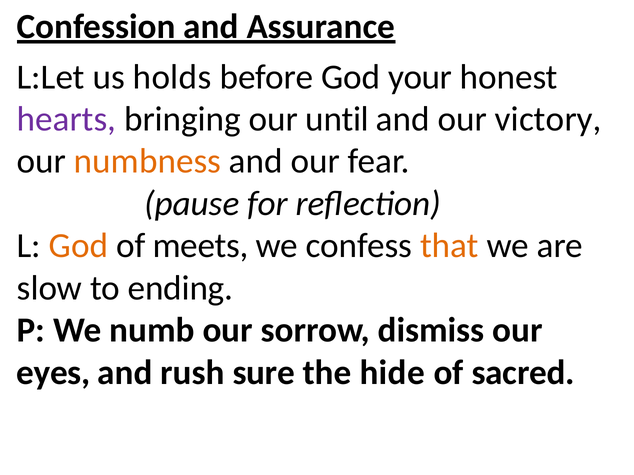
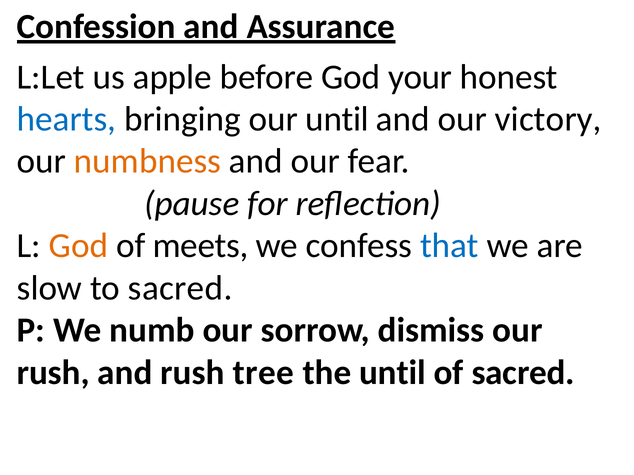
holds: holds -> apple
hearts colour: purple -> blue
that colour: orange -> blue
to ending: ending -> sacred
eyes at (53, 373): eyes -> rush
sure: sure -> tree
the hide: hide -> until
